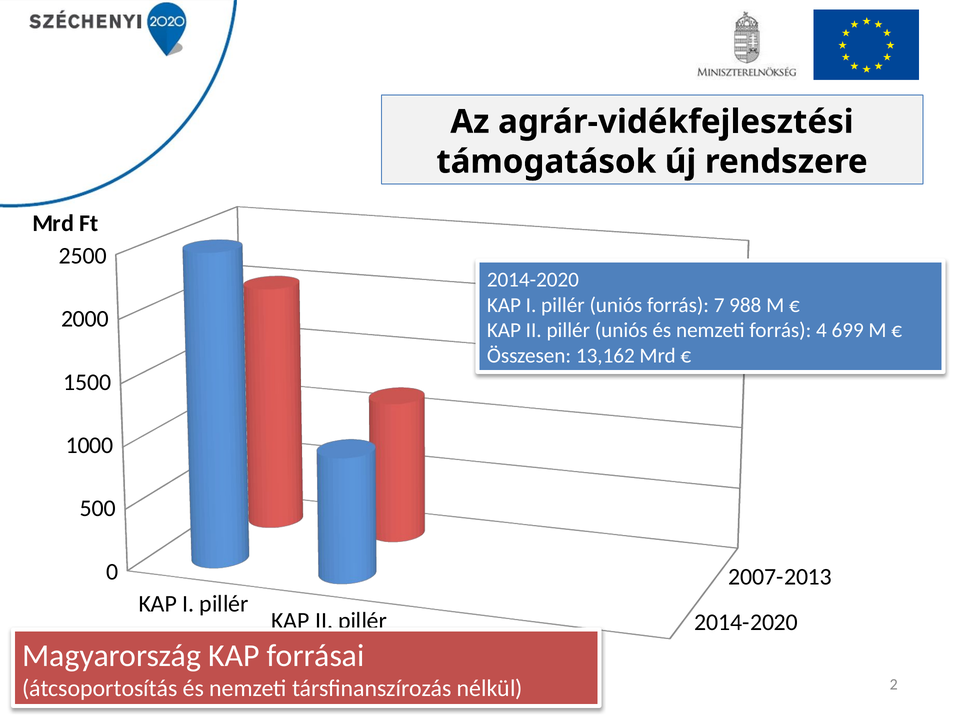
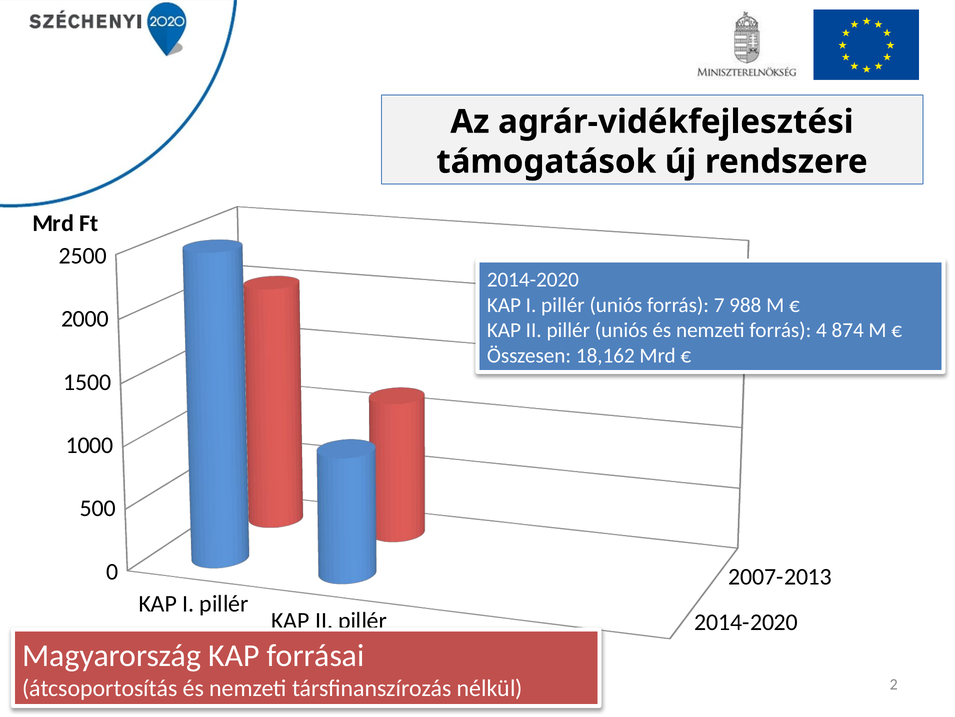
699: 699 -> 874
13,162: 13,162 -> 18,162
